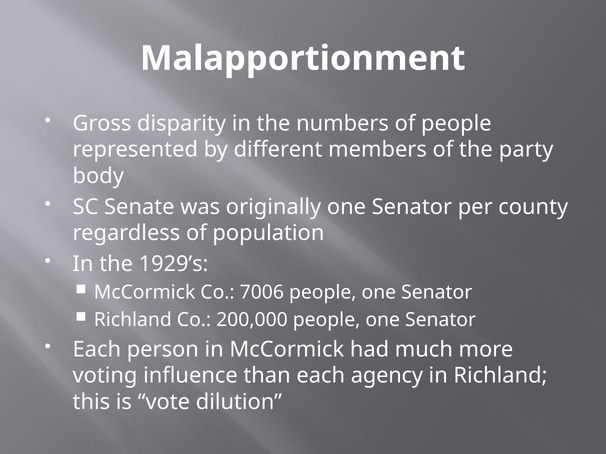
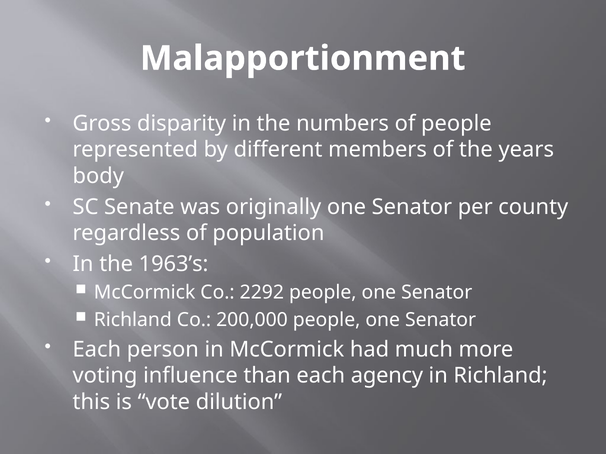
party: party -> years
1929’s: 1929’s -> 1963’s
7006: 7006 -> 2292
